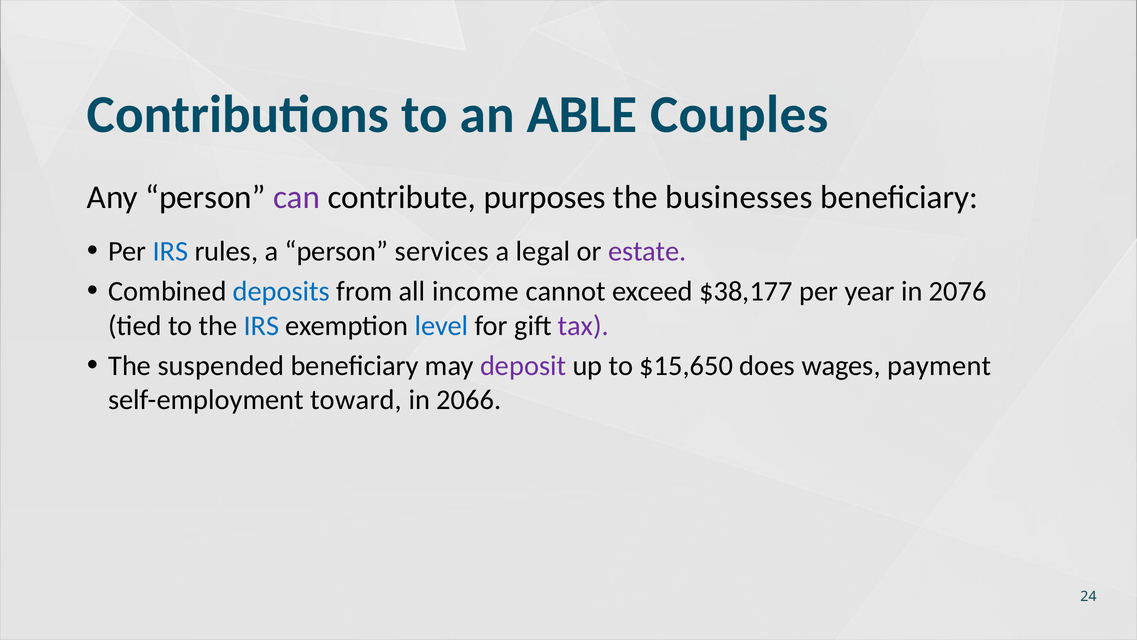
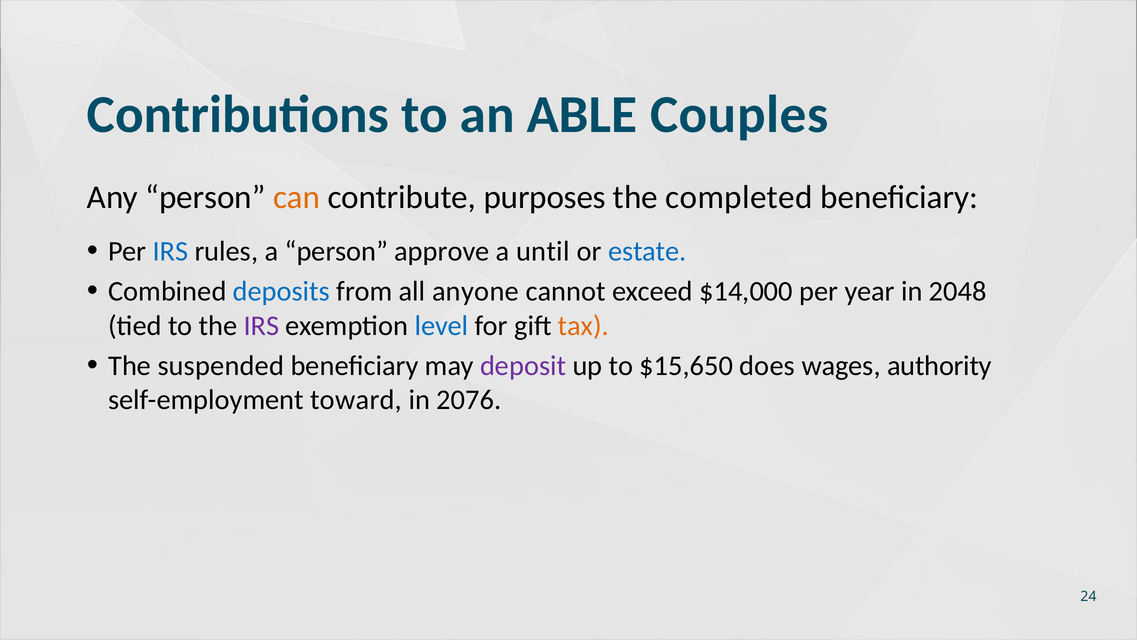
can colour: purple -> orange
businesses: businesses -> completed
services: services -> approve
legal: legal -> until
estate colour: purple -> blue
income: income -> anyone
$38,177: $38,177 -> $14,000
2076: 2076 -> 2048
IRS at (262, 325) colour: blue -> purple
tax colour: purple -> orange
payment: payment -> authority
2066: 2066 -> 2076
